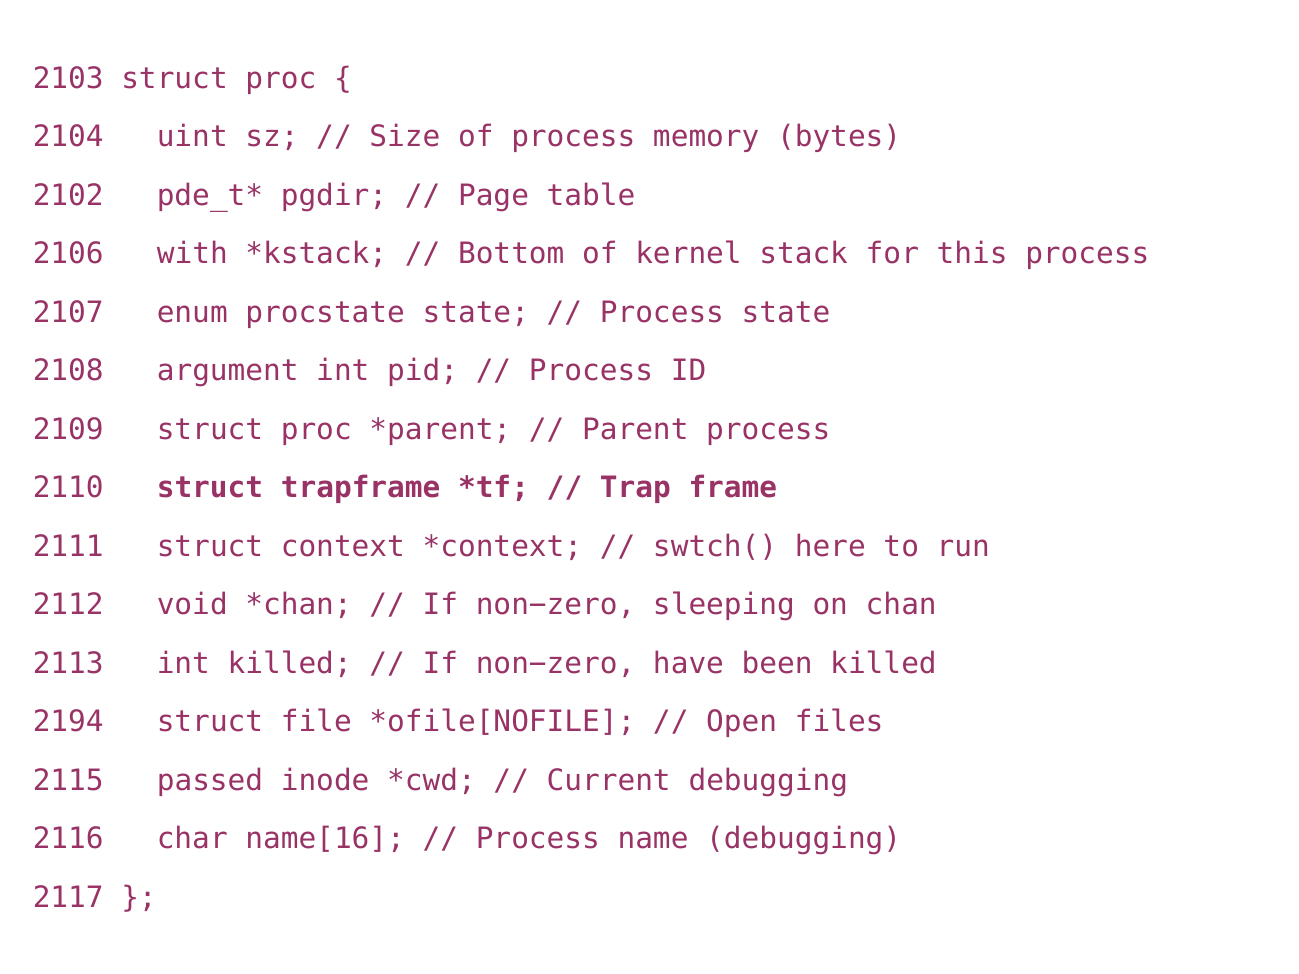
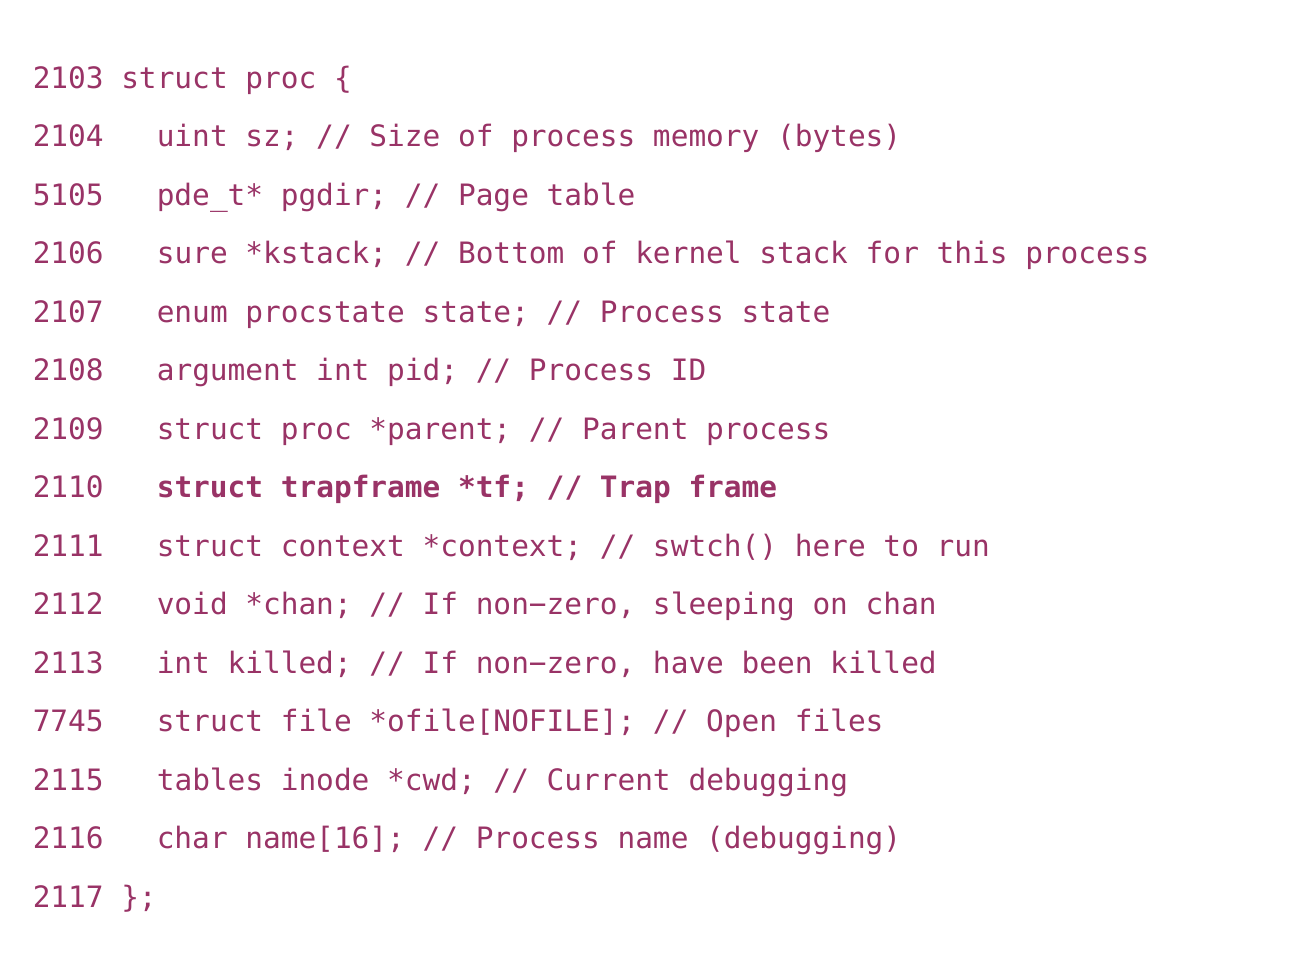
2102: 2102 -> 5105
with: with -> sure
2194: 2194 -> 7745
passed: passed -> tables
